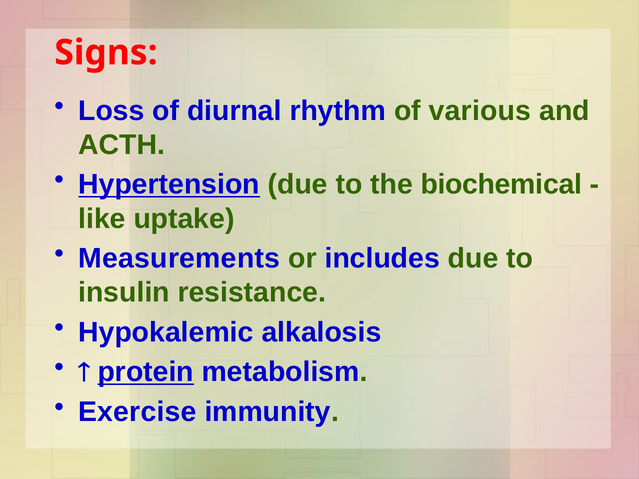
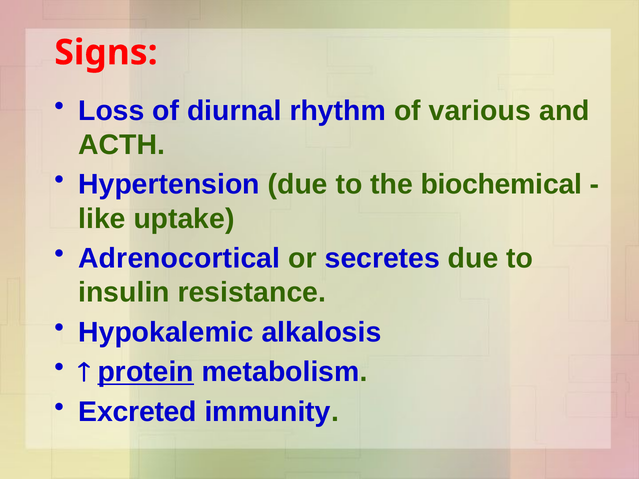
Hypertension underline: present -> none
Measurements: Measurements -> Adrenocortical
includes: includes -> secretes
Exercise: Exercise -> Excreted
